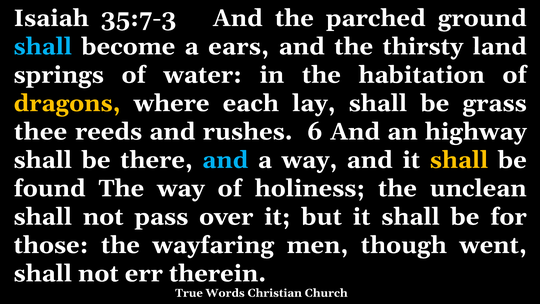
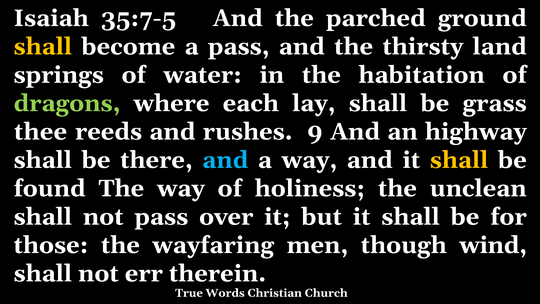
35:7-3: 35:7-3 -> 35:7-5
shall at (43, 47) colour: light blue -> yellow
a ears: ears -> pass
dragons colour: yellow -> light green
6: 6 -> 9
went: went -> wind
